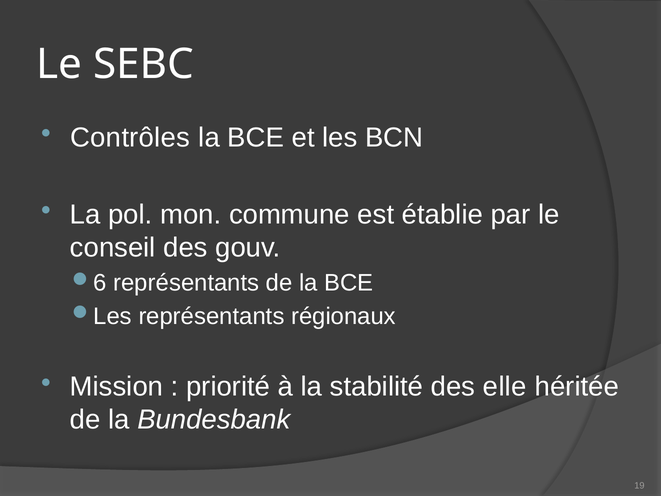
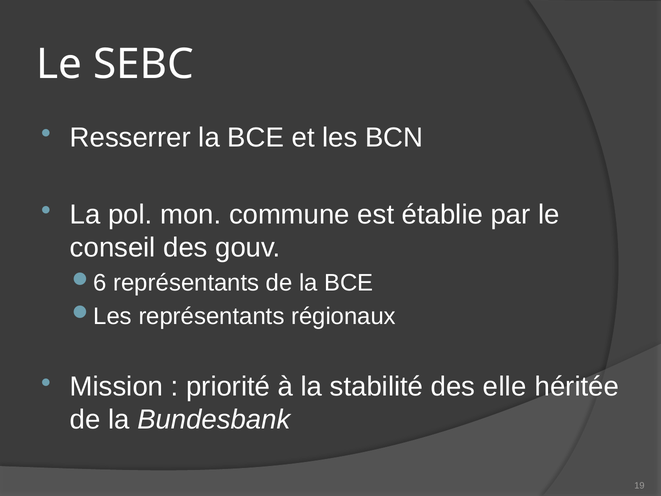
Contrôles: Contrôles -> Resserrer
